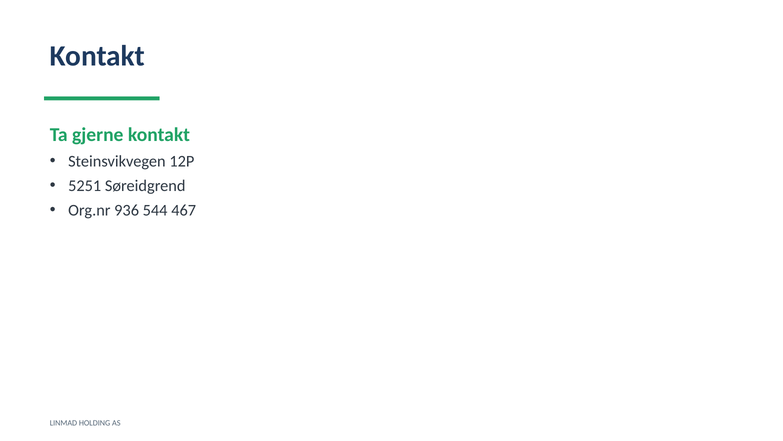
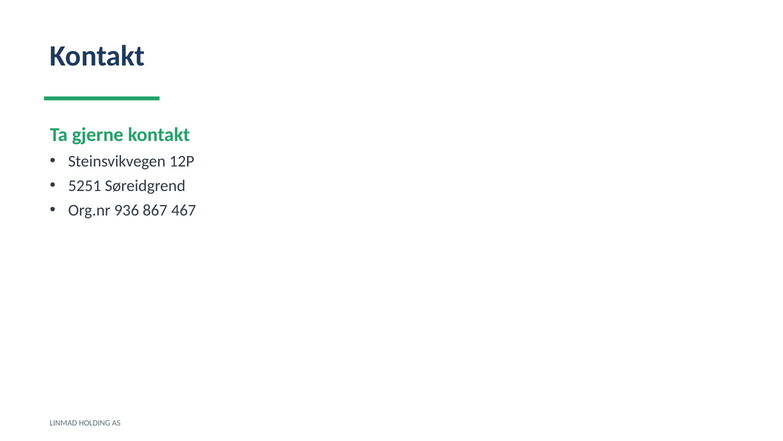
544: 544 -> 867
